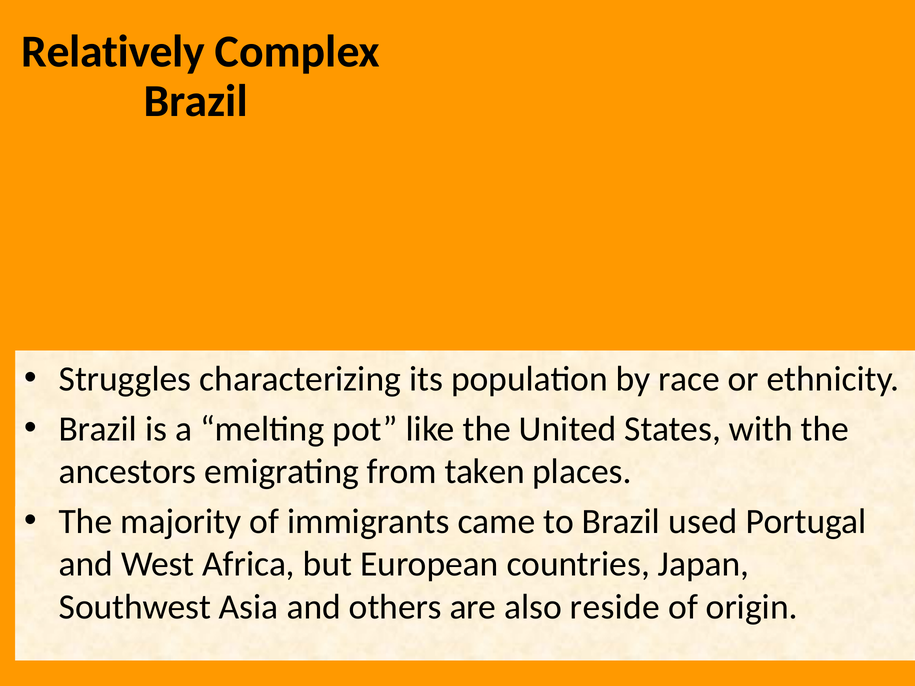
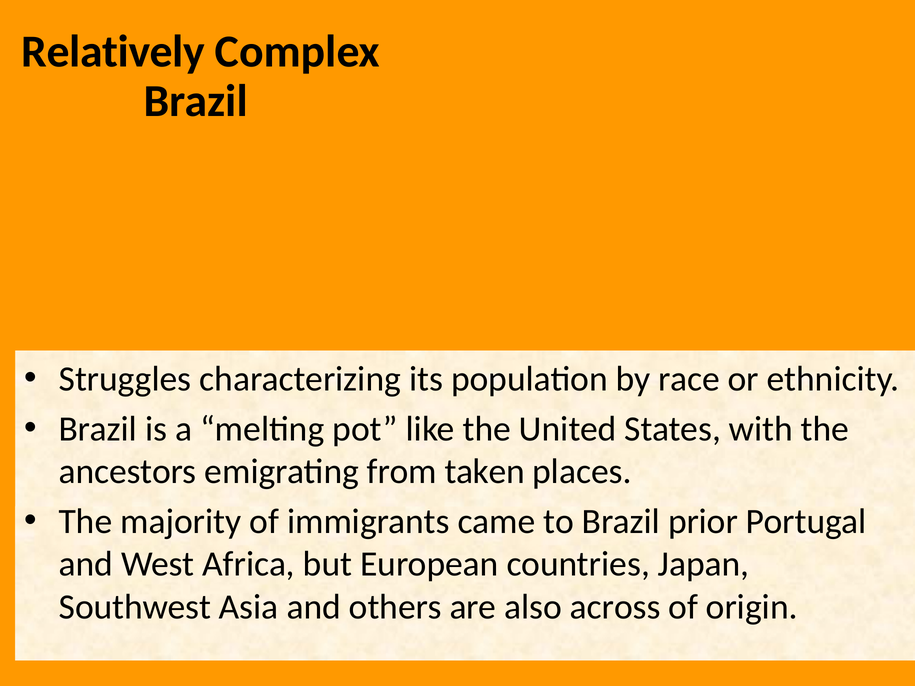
used: used -> prior
reside: reside -> across
